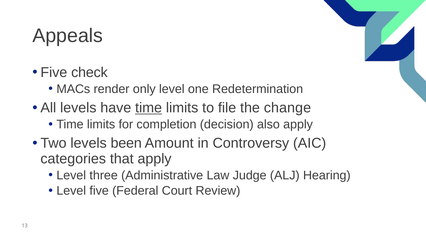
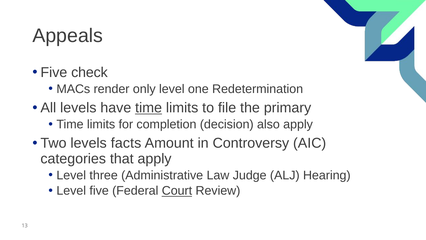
change: change -> primary
been: been -> facts
Court underline: none -> present
